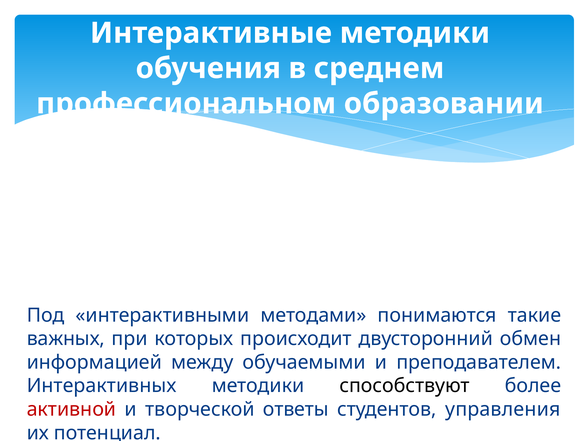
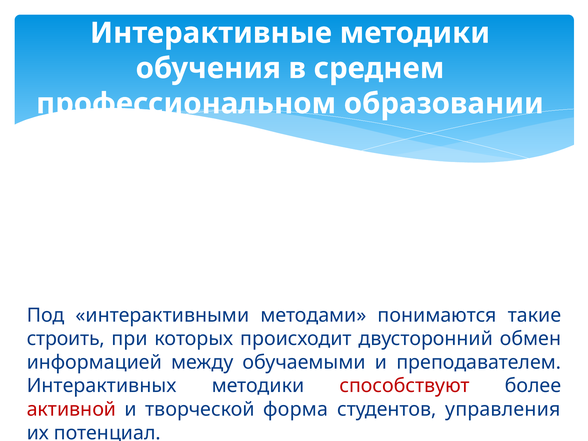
важных: важных -> строить
способствуют colour: black -> red
ответы: ответы -> форма
